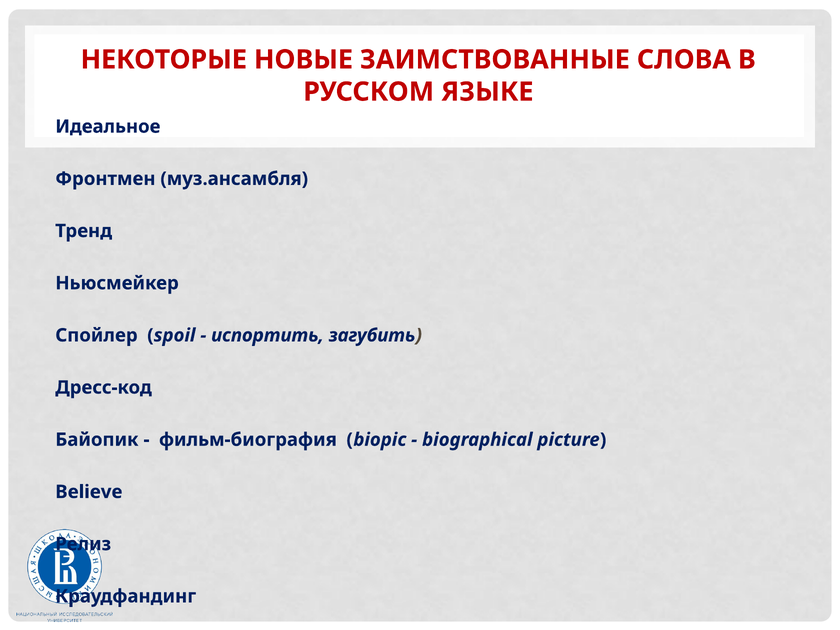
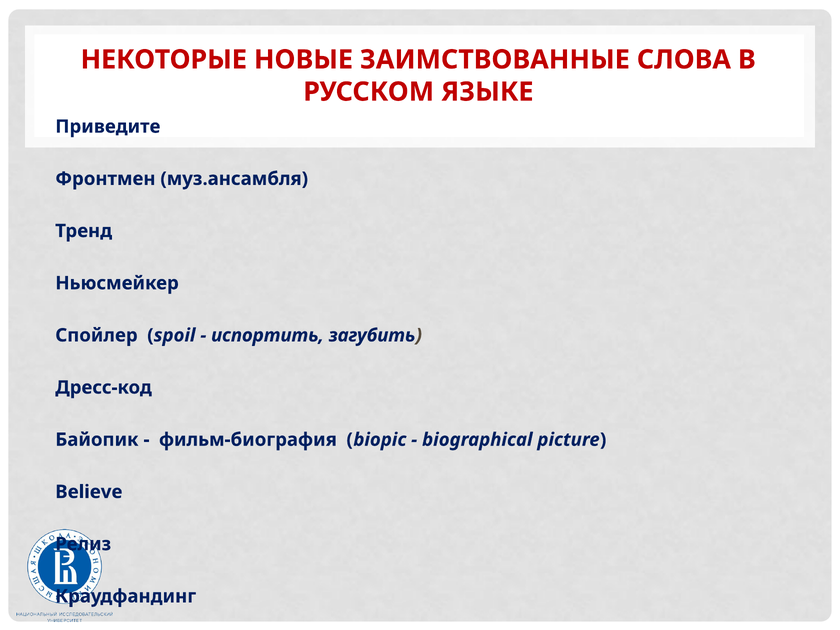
Идеальное: Идеальное -> Приведите
